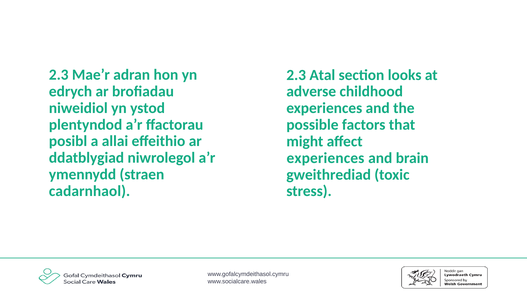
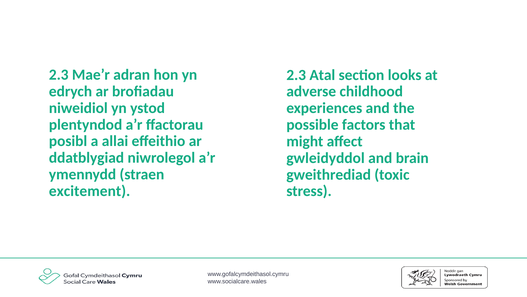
experiences at (325, 158): experiences -> gwleidyddol
cadarnhaol: cadarnhaol -> excitement
